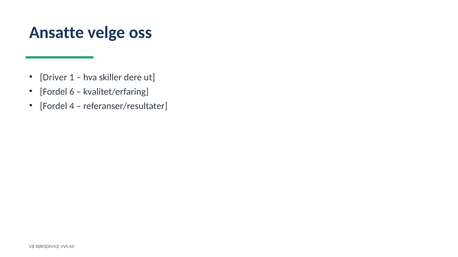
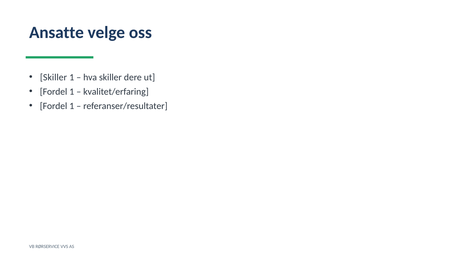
Driver at (54, 78): Driver -> Skiller
6 at (72, 92): 6 -> 1
4 at (72, 106): 4 -> 1
